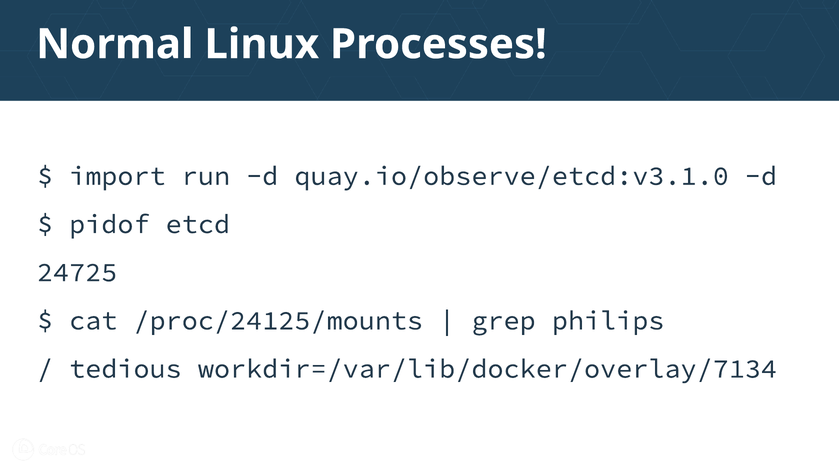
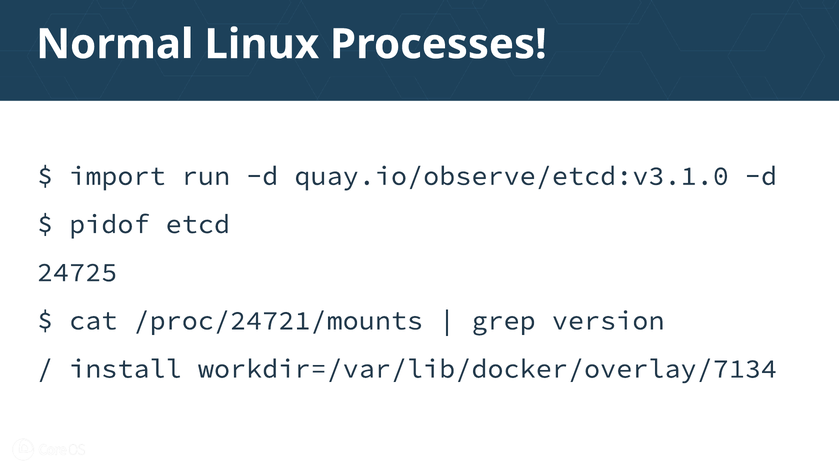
/proc/24125/mounts: /proc/24125/mounts -> /proc/24721/mounts
philips: philips -> version
tedious: tedious -> install
